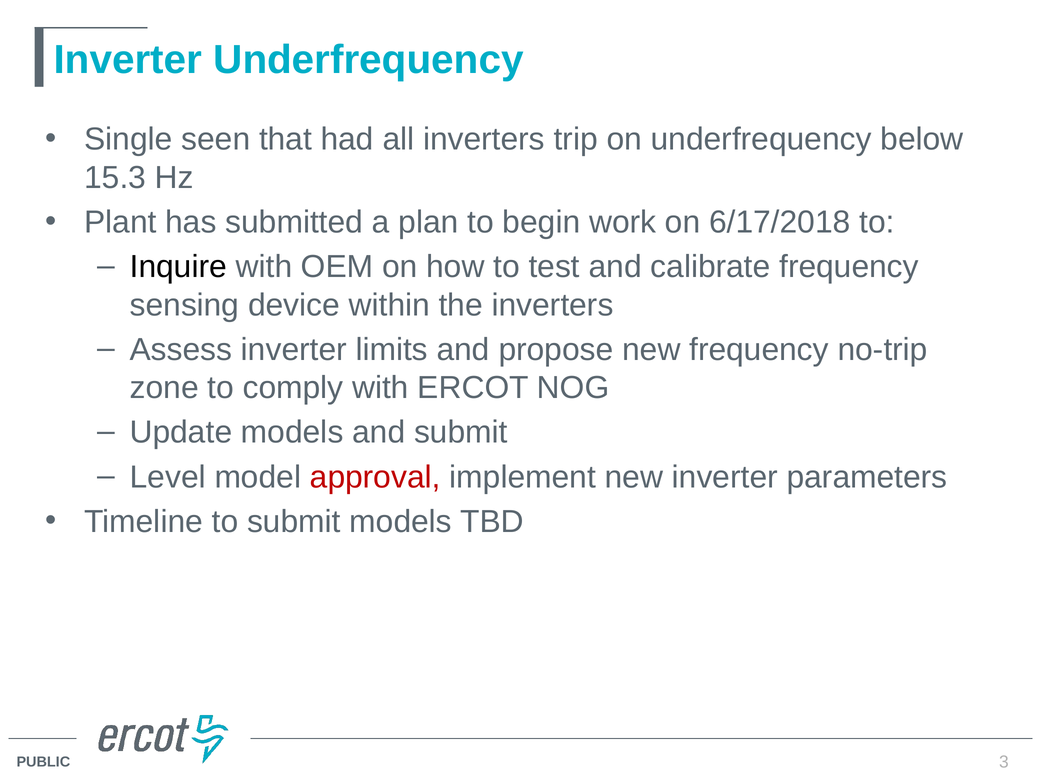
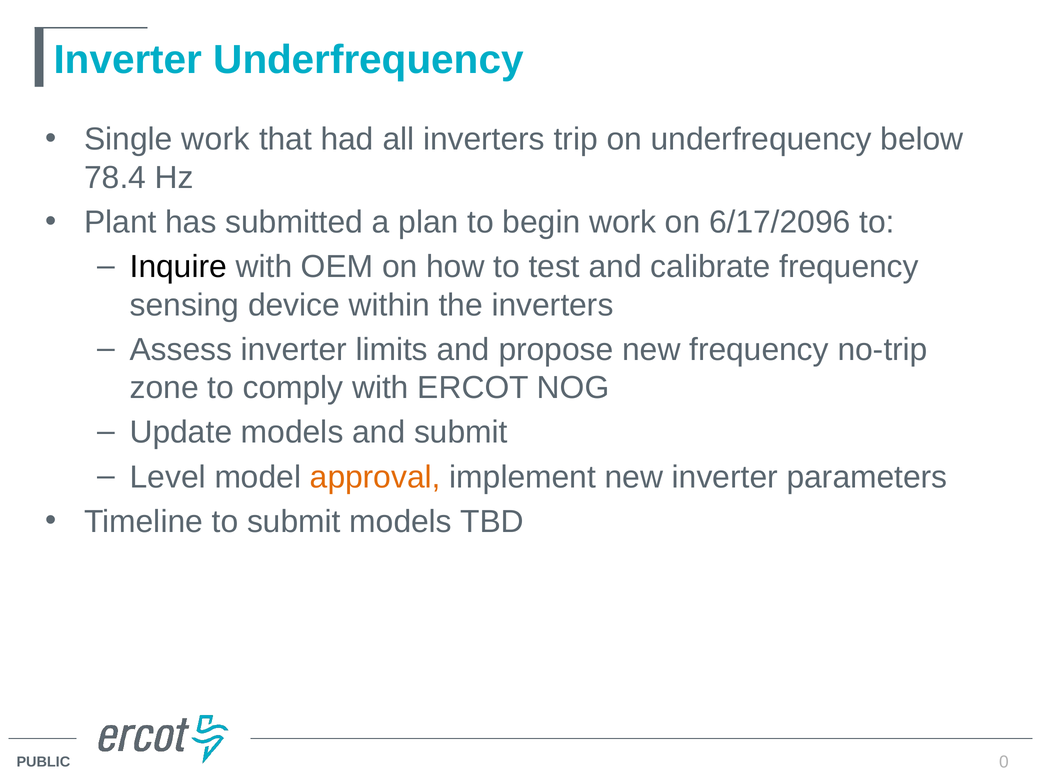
Single seen: seen -> work
15.3: 15.3 -> 78.4
6/17/2018: 6/17/2018 -> 6/17/2096
approval colour: red -> orange
3: 3 -> 0
